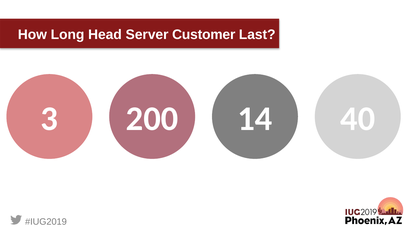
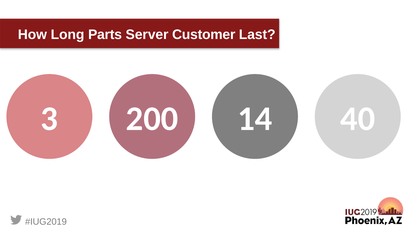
Head: Head -> Parts
